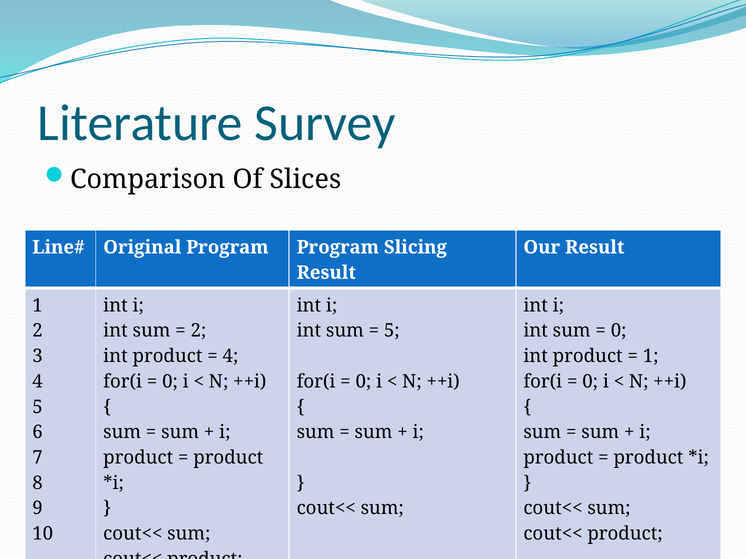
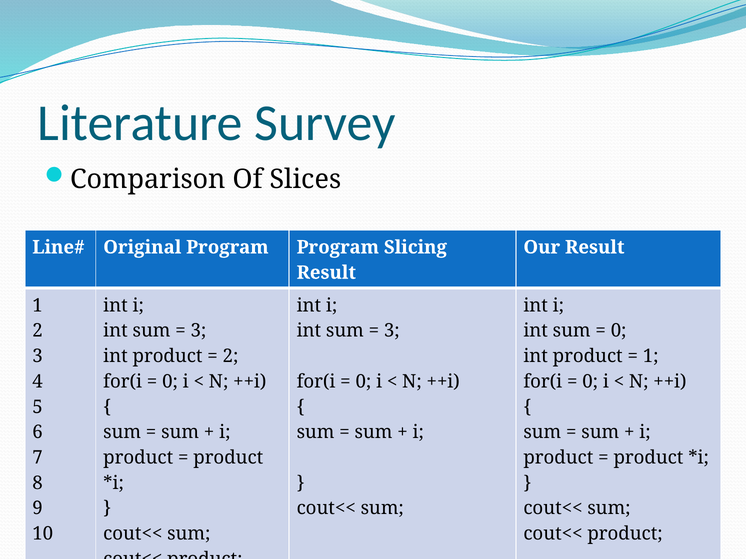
2 at (198, 331): 2 -> 3
5 at (392, 331): 5 -> 3
4 at (230, 356): 4 -> 2
